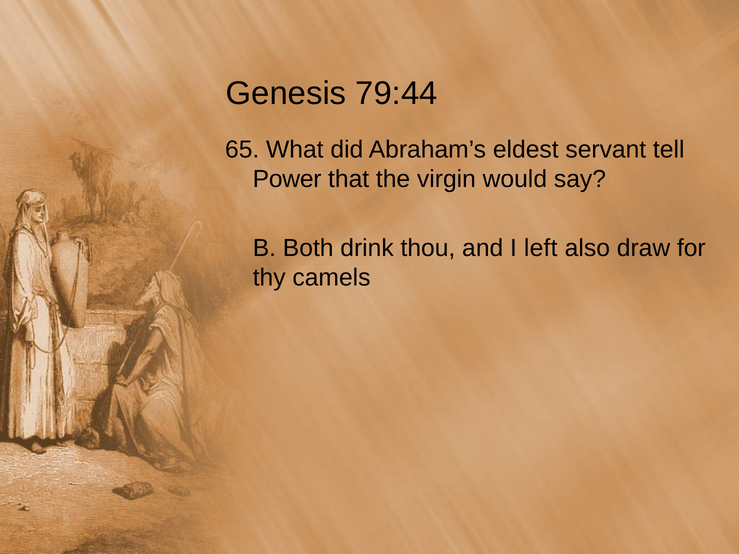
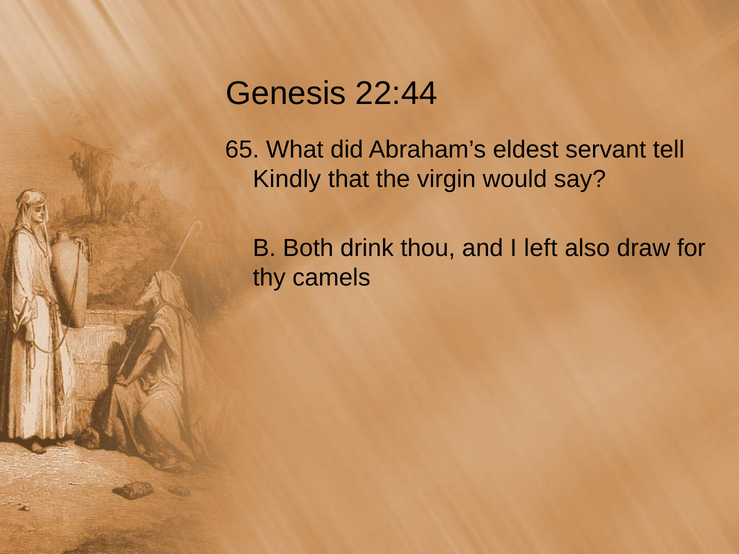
79:44: 79:44 -> 22:44
Power: Power -> Kindly
